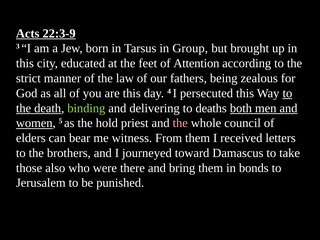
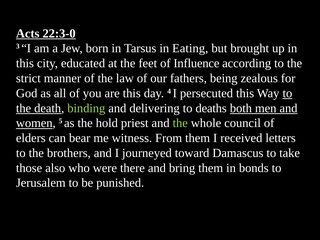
22:3-9: 22:3-9 -> 22:3-0
Group: Group -> Eating
Attention: Attention -> Influence
the at (180, 123) colour: pink -> light green
